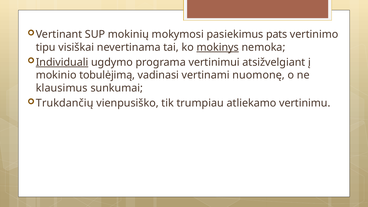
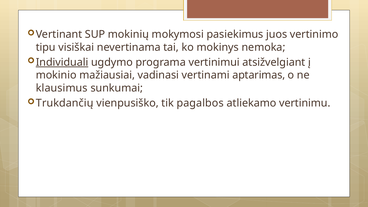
pats: pats -> juos
mokinys underline: present -> none
tobulėjimą: tobulėjimą -> mažiausiai
nuomonę: nuomonę -> aptarimas
trumpiau: trumpiau -> pagalbos
